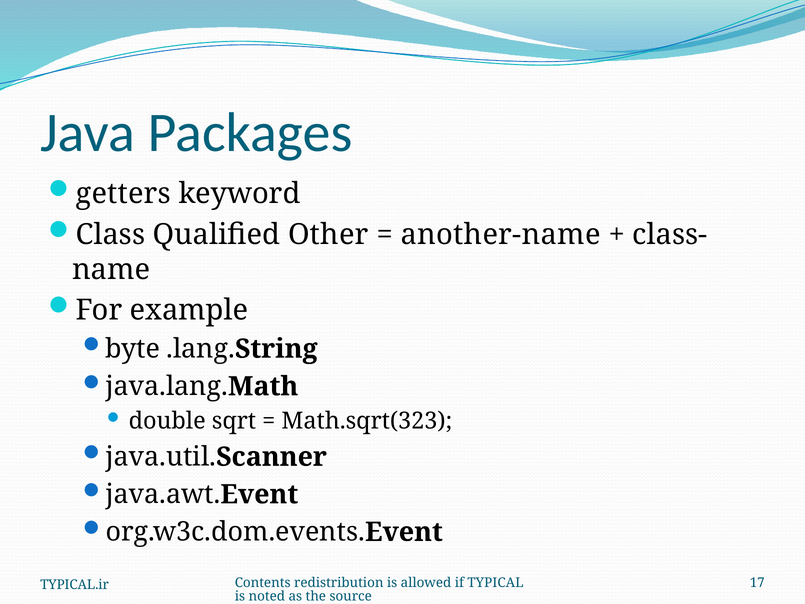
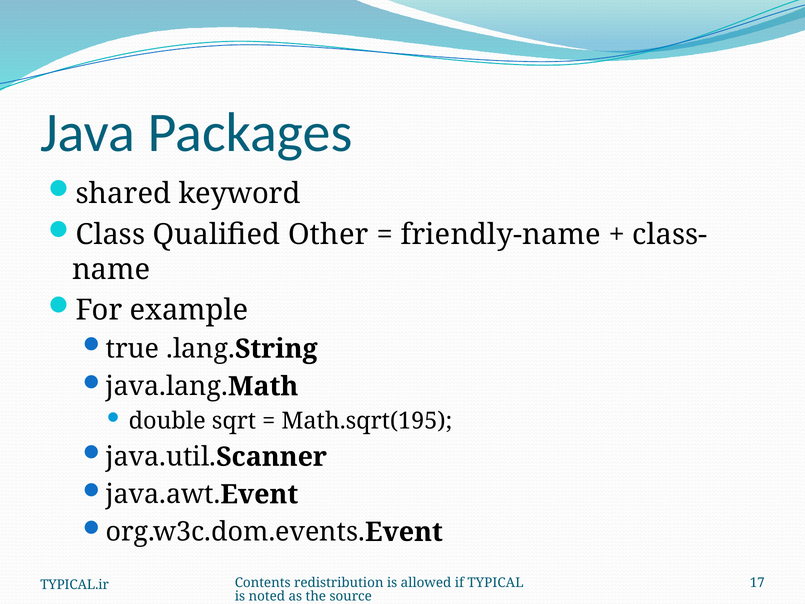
getters: getters -> shared
another-name: another-name -> friendly-name
byte: byte -> true
Math.sqrt(323: Math.sqrt(323 -> Math.sqrt(195
